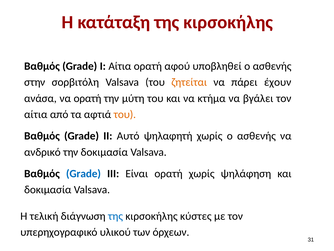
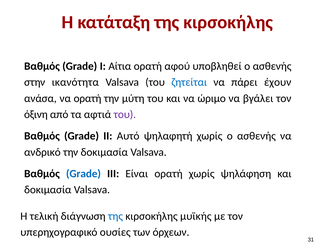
σορβιτόλη: σορβιτόλη -> ικανότητα
ζητείται colour: orange -> blue
κτήμα: κτήμα -> ώριμο
αίτια at (36, 114): αίτια -> όξινη
του at (125, 114) colour: orange -> purple
κύστες: κύστες -> μυϊκής
υλικού: υλικού -> ουσίες
